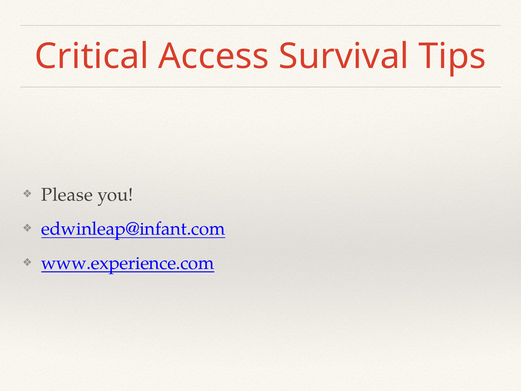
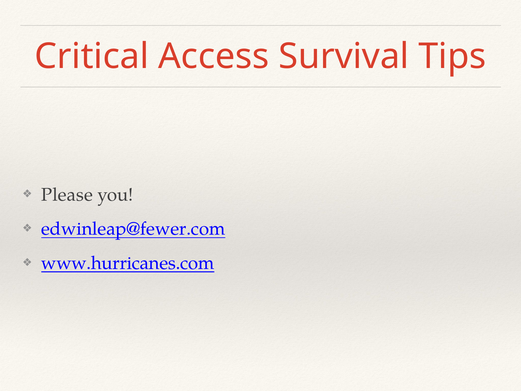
edwinleap@infant.com: edwinleap@infant.com -> edwinleap@fewer.com
www.experience.com: www.experience.com -> www.hurricanes.com
